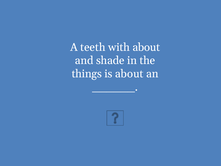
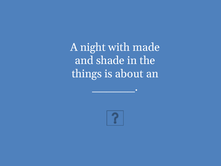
teeth: teeth -> night
with about: about -> made
